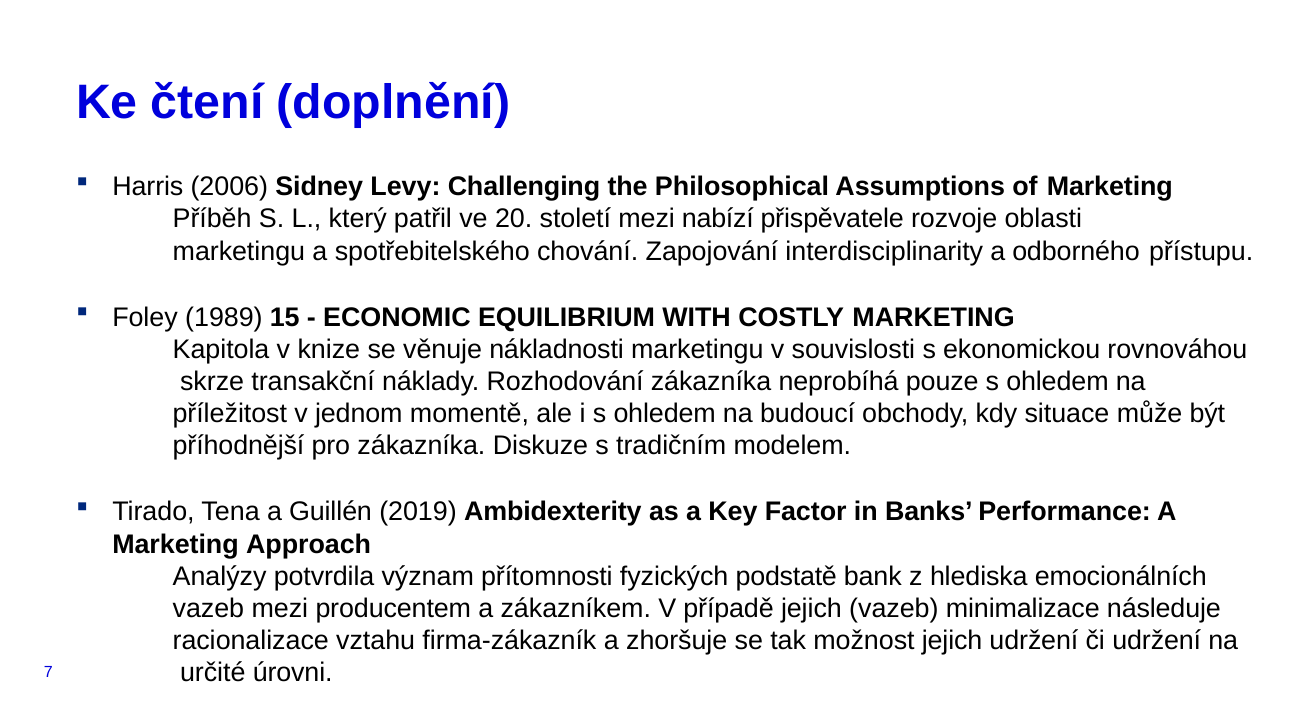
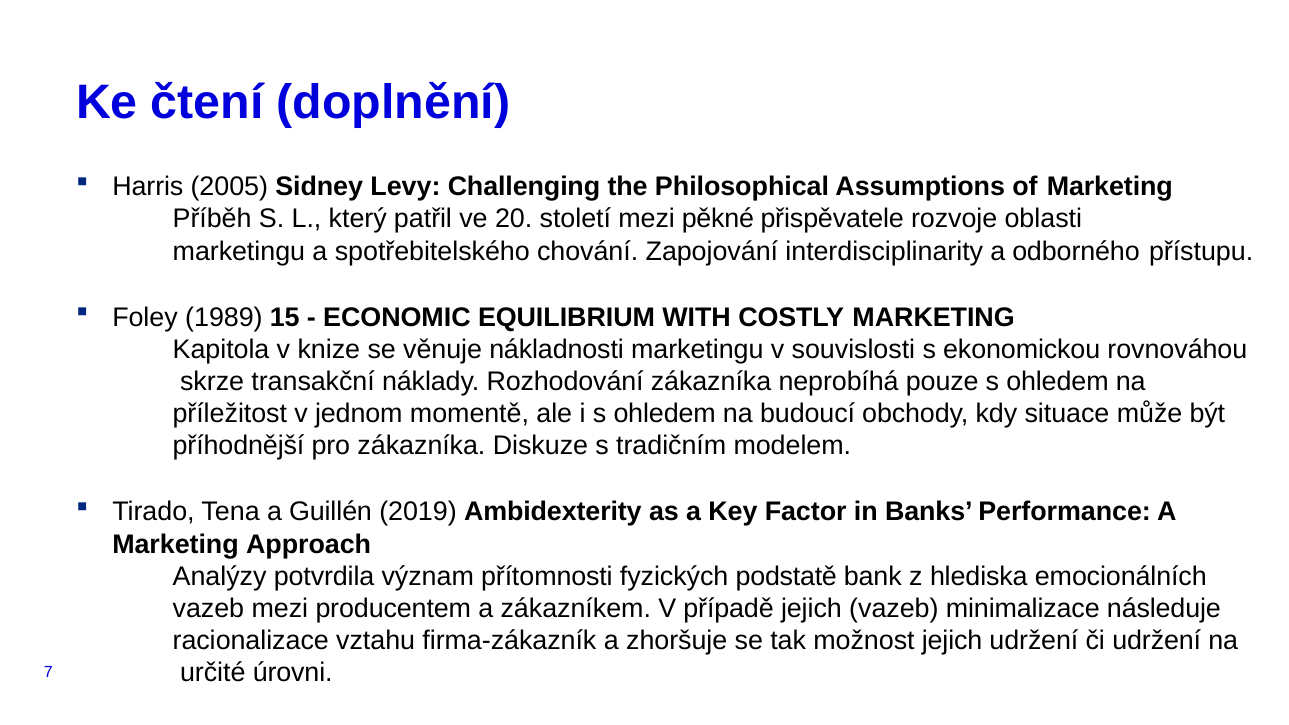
2006: 2006 -> 2005
nabízí: nabízí -> pěkné
